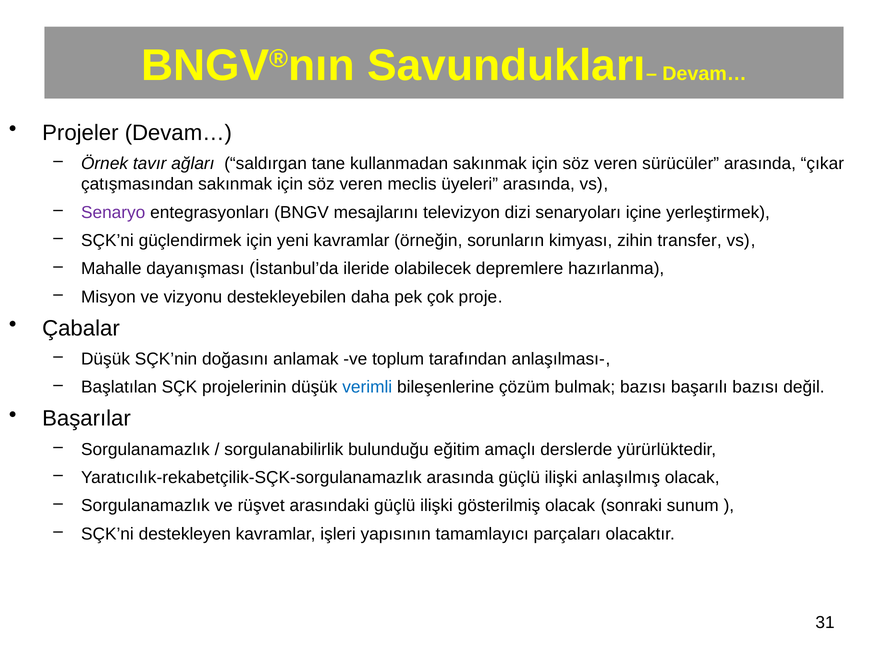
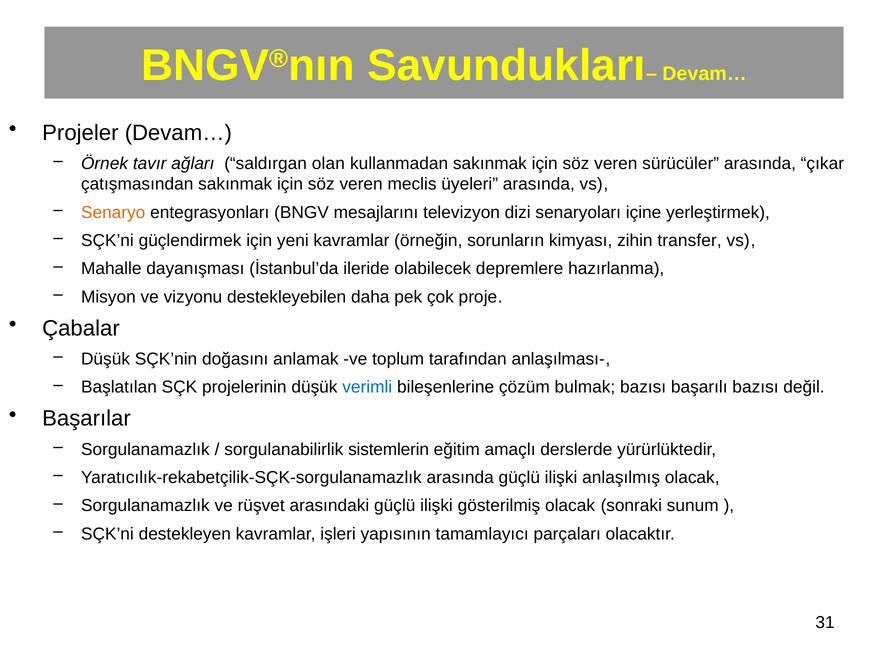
tane: tane -> olan
Senaryo colour: purple -> orange
bulunduğu: bulunduğu -> sistemlerin
